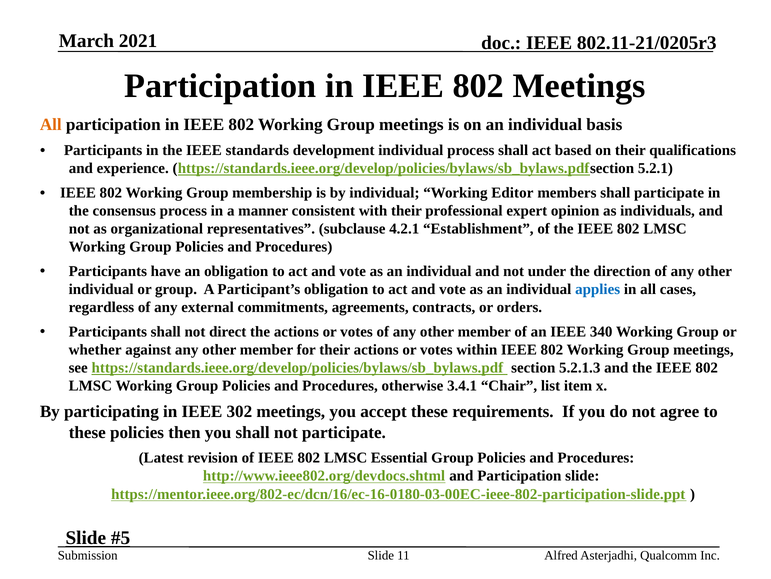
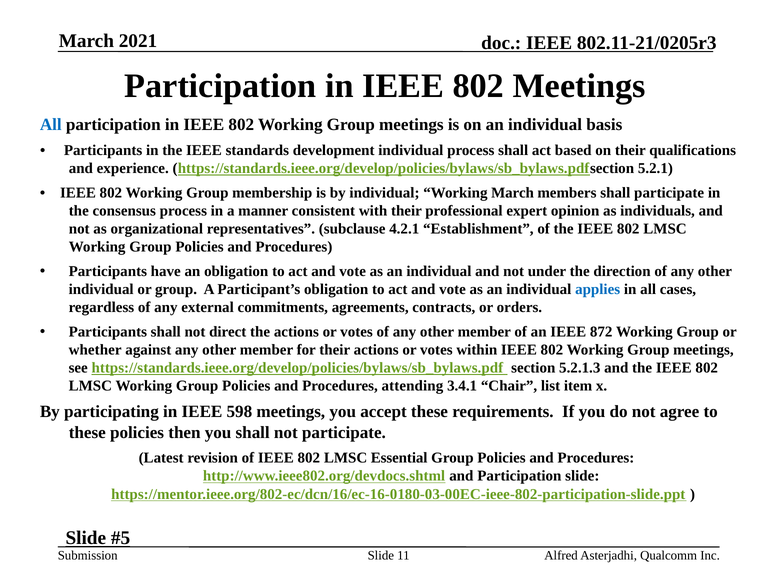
All at (51, 125) colour: orange -> blue
Working Editor: Editor -> March
340: 340 -> 872
otherwise: otherwise -> attending
302: 302 -> 598
